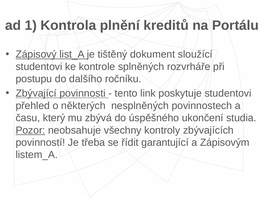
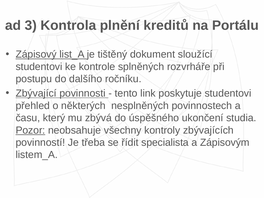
1: 1 -> 3
garantující: garantující -> specialista
